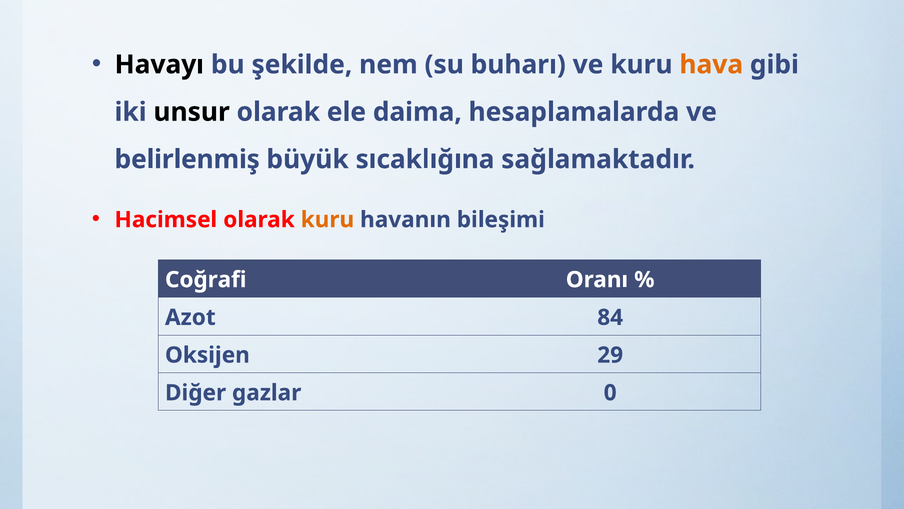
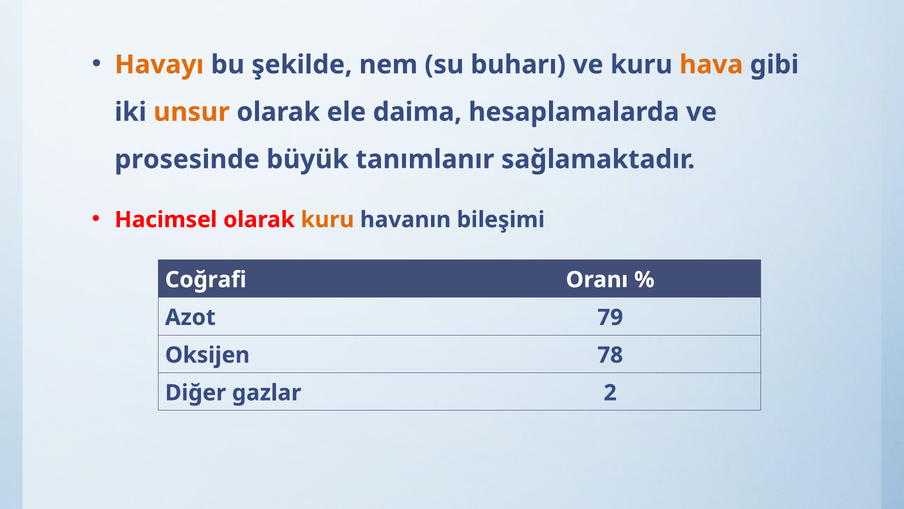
Havayı colour: black -> orange
unsur colour: black -> orange
belirlenmiş: belirlenmiş -> prosesinde
sıcaklığına: sıcaklığına -> tanımlanır
84: 84 -> 79
29: 29 -> 78
0: 0 -> 2
